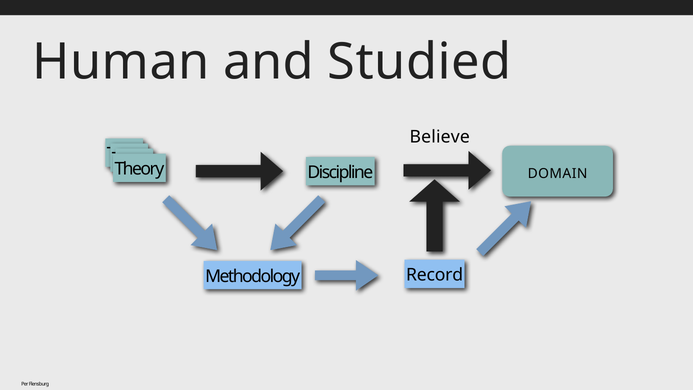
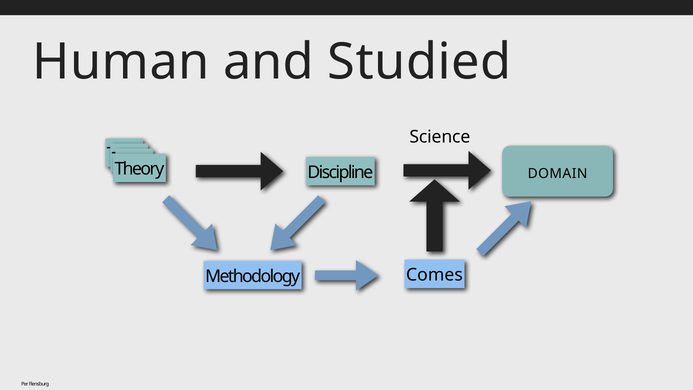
Believe: Believe -> Science
Record: Record -> Comes
